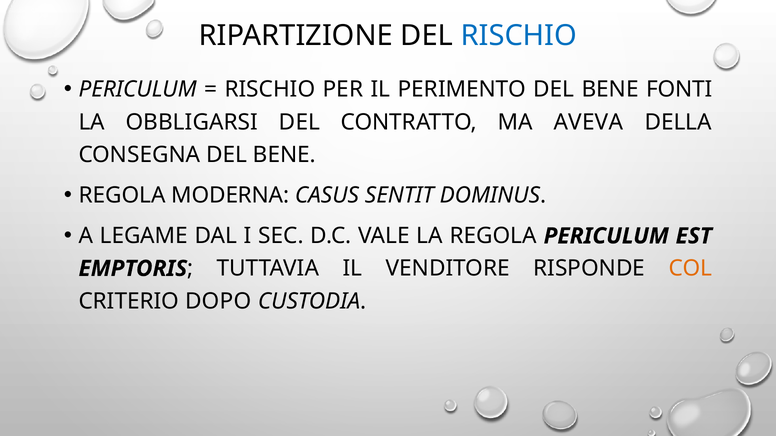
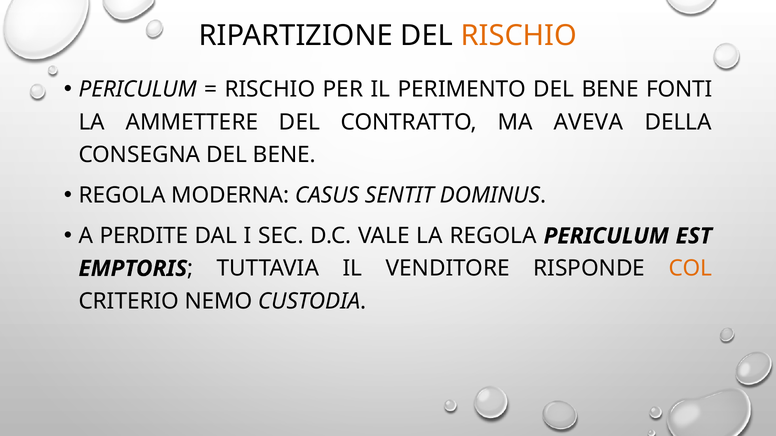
RISCHIO at (519, 36) colour: blue -> orange
OBBLIGARSI: OBBLIGARSI -> AMMETTERE
LEGAME: LEGAME -> PERDITE
DOPO: DOPO -> NEMO
